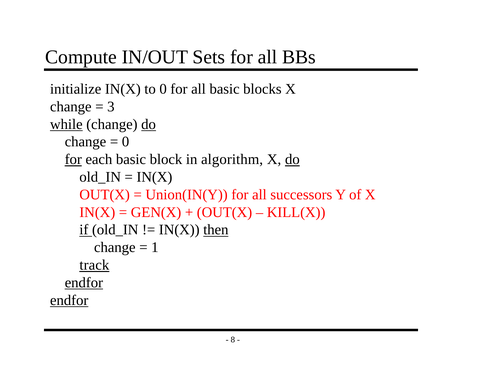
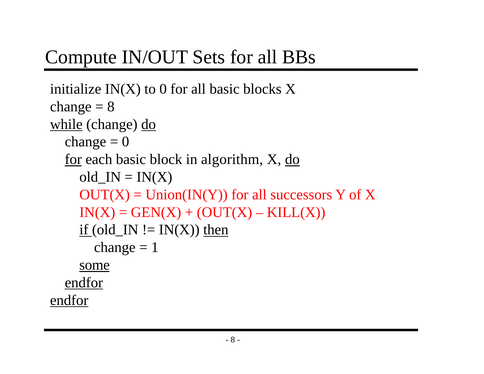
3 at (111, 107): 3 -> 8
track: track -> some
